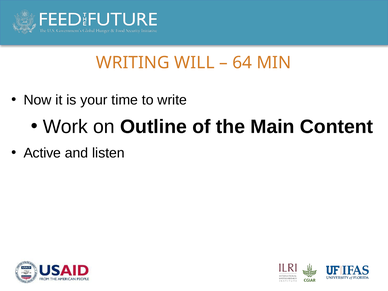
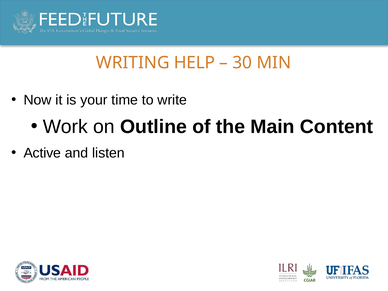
WILL: WILL -> HELP
64: 64 -> 30
